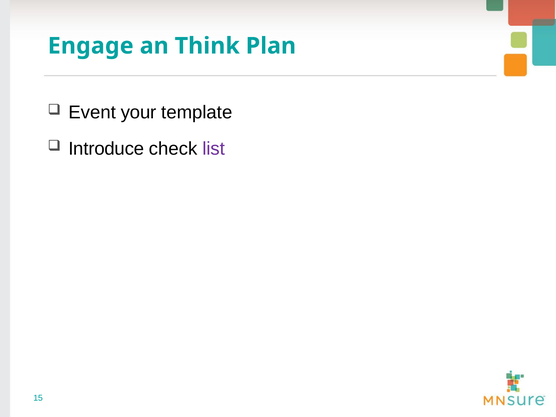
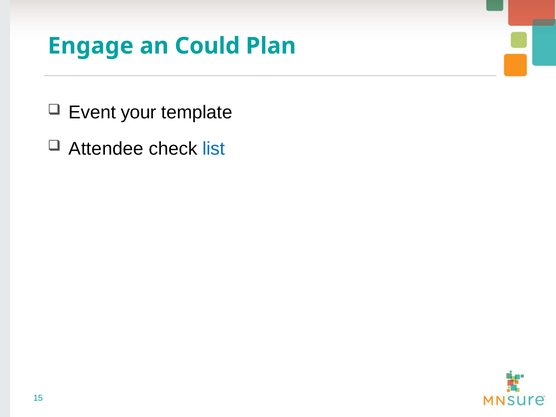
Think: Think -> Could
Introduce: Introduce -> Attendee
list colour: purple -> blue
